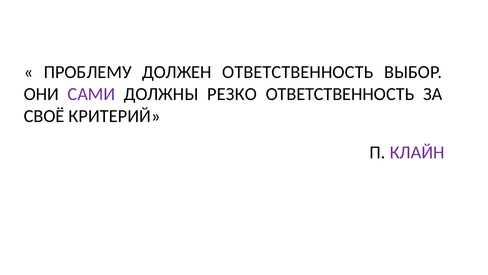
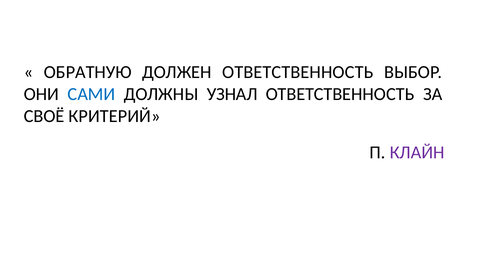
ПРОБЛЕМУ: ПРОБЛЕМУ -> ОБРАТНУЮ
САМИ colour: purple -> blue
РЕЗКО: РЕЗКО -> УЗНАЛ
